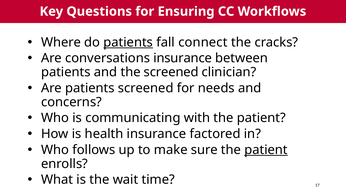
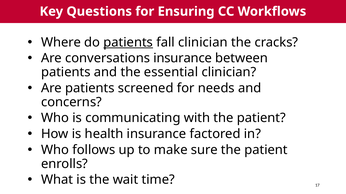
fall connect: connect -> clinician
the screened: screened -> essential
patient at (266, 150) underline: present -> none
